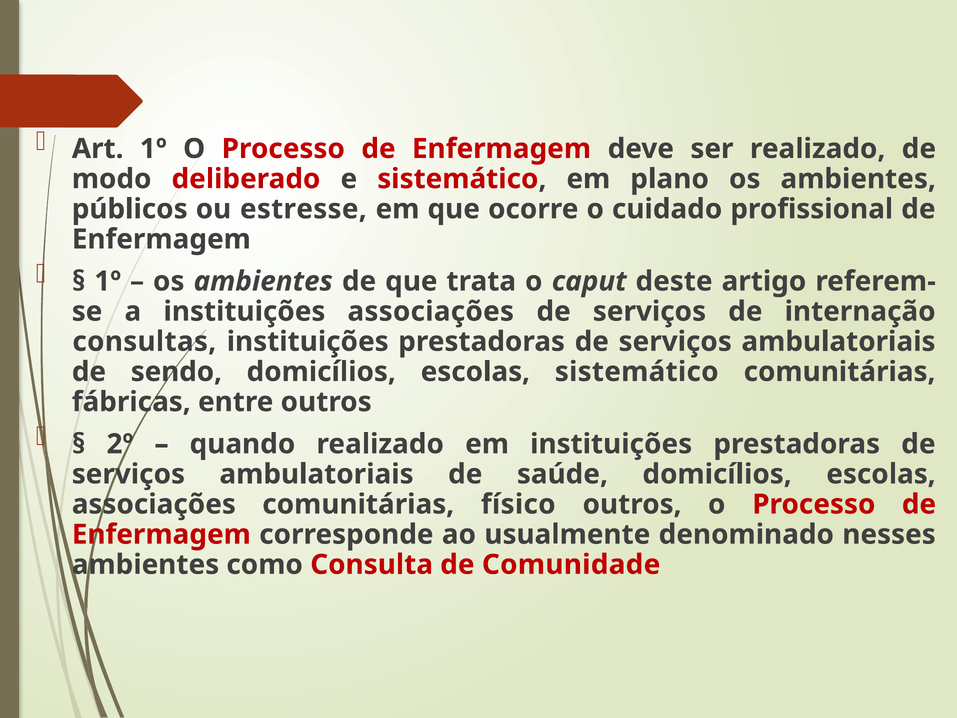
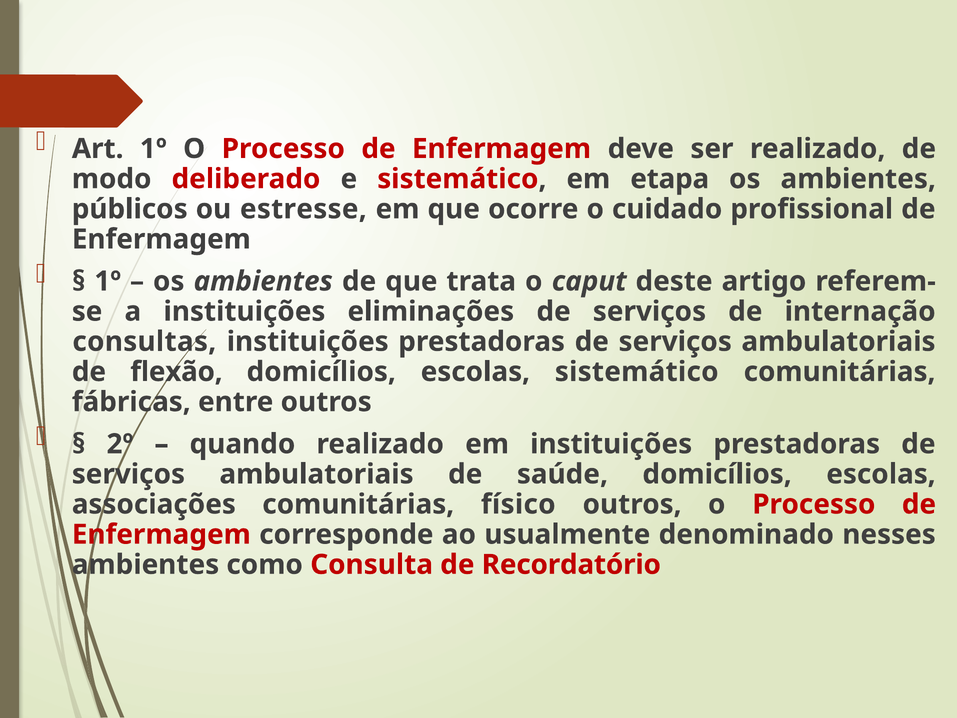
plano: plano -> etapa
instituições associações: associações -> eliminações
sendo: sendo -> flexão
Comunidade: Comunidade -> Recordatório
